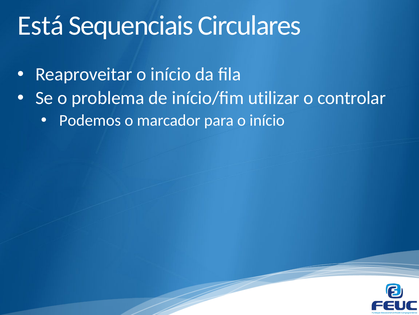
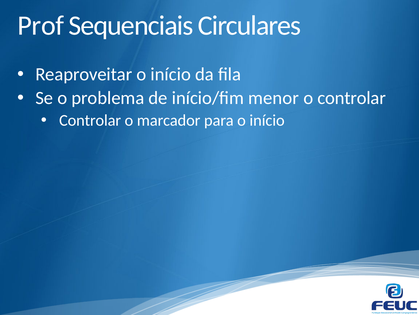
Está: Está -> Prof
utilizar: utilizar -> menor
Podemos at (90, 120): Podemos -> Controlar
